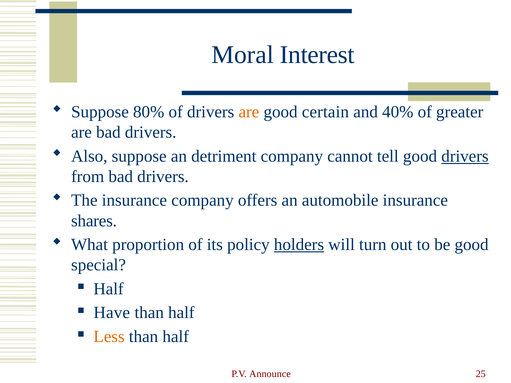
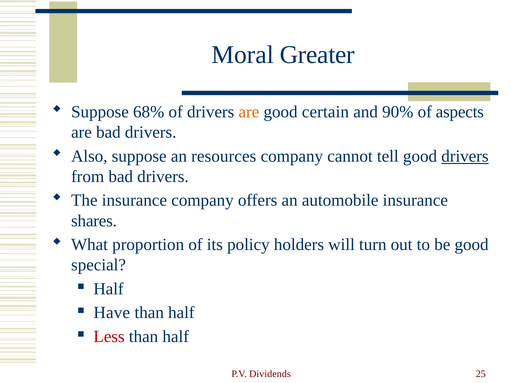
Interest: Interest -> Greater
80%: 80% -> 68%
40%: 40% -> 90%
greater: greater -> aspects
detriment: detriment -> resources
holders underline: present -> none
Less colour: orange -> red
Announce: Announce -> Dividends
